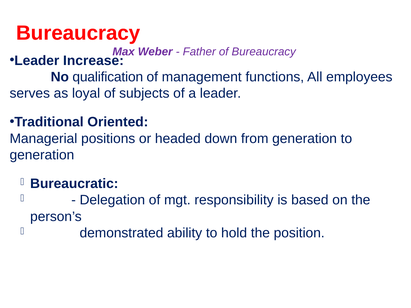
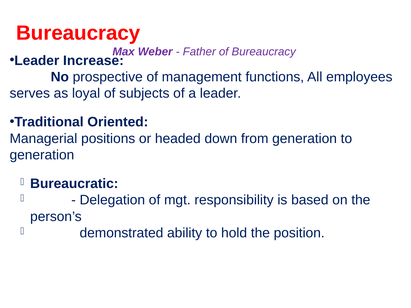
qualification: qualification -> prospective
